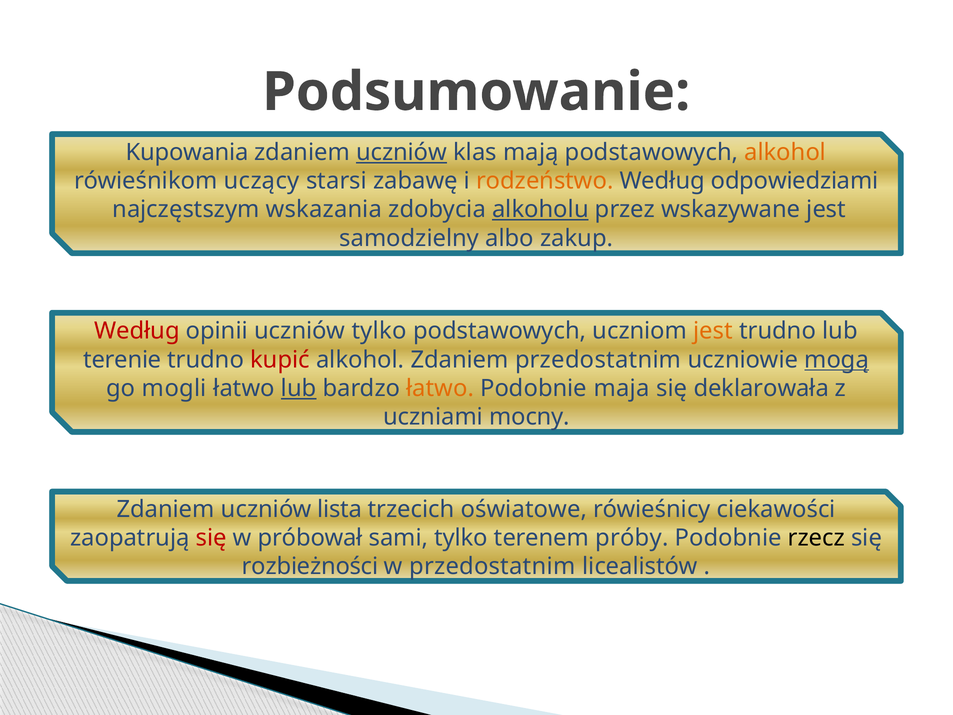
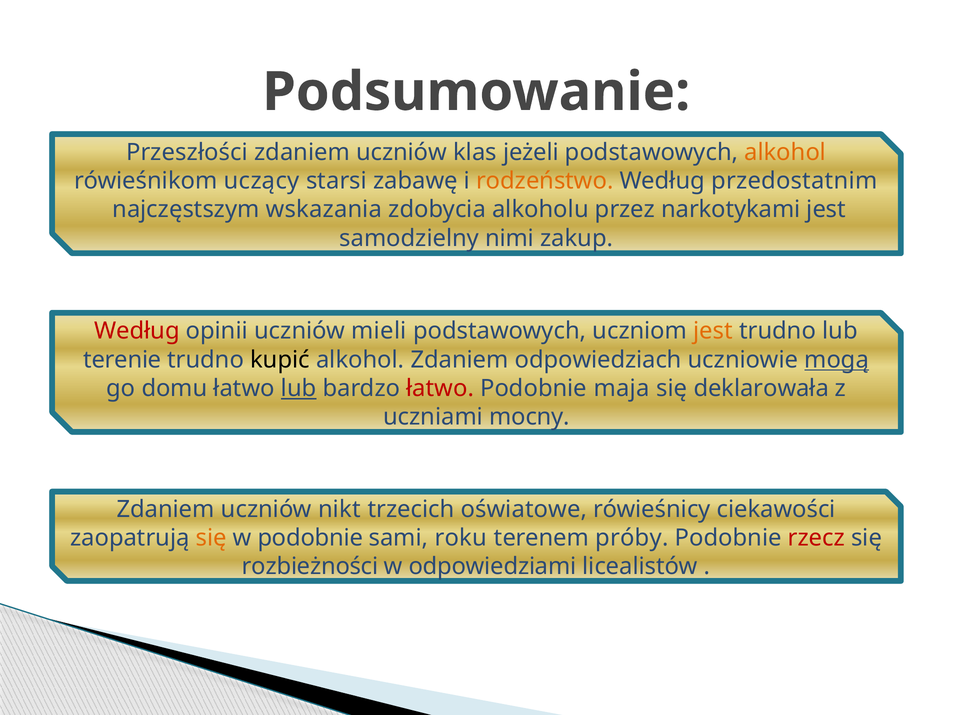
Kupowania: Kupowania -> Przeszłości
uczniów at (402, 152) underline: present -> none
mają: mają -> jeżeli
odpowiedziami: odpowiedziami -> przedostatnim
alkoholu underline: present -> none
wskazywane: wskazywane -> narkotykami
albo: albo -> nimi
uczniów tylko: tylko -> mieli
kupić colour: red -> black
Zdaniem przedostatnim: przedostatnim -> odpowiedziach
mogli: mogli -> domu
łatwo at (440, 388) colour: orange -> red
lista: lista -> nikt
się at (211, 538) colour: red -> orange
w próbował: próbował -> podobnie
sami tylko: tylko -> roku
rzecz colour: black -> red
w przedostatnim: przedostatnim -> odpowiedziami
